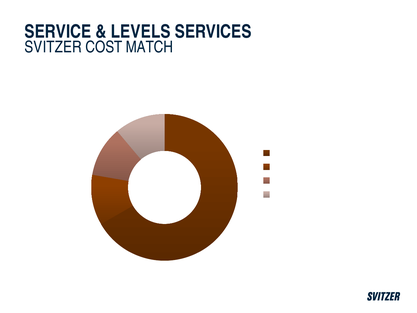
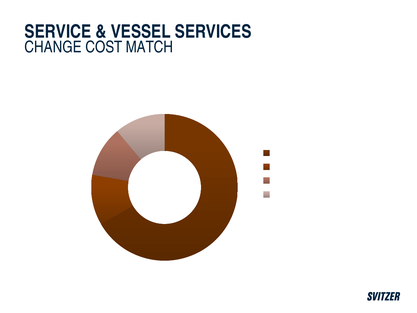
LEVELS: LEVELS -> VESSEL
SVITZER: SVITZER -> CHANGE
